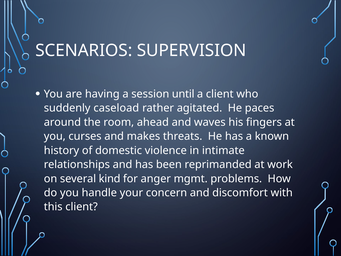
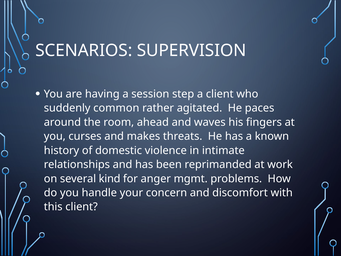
until: until -> step
caseload: caseload -> common
